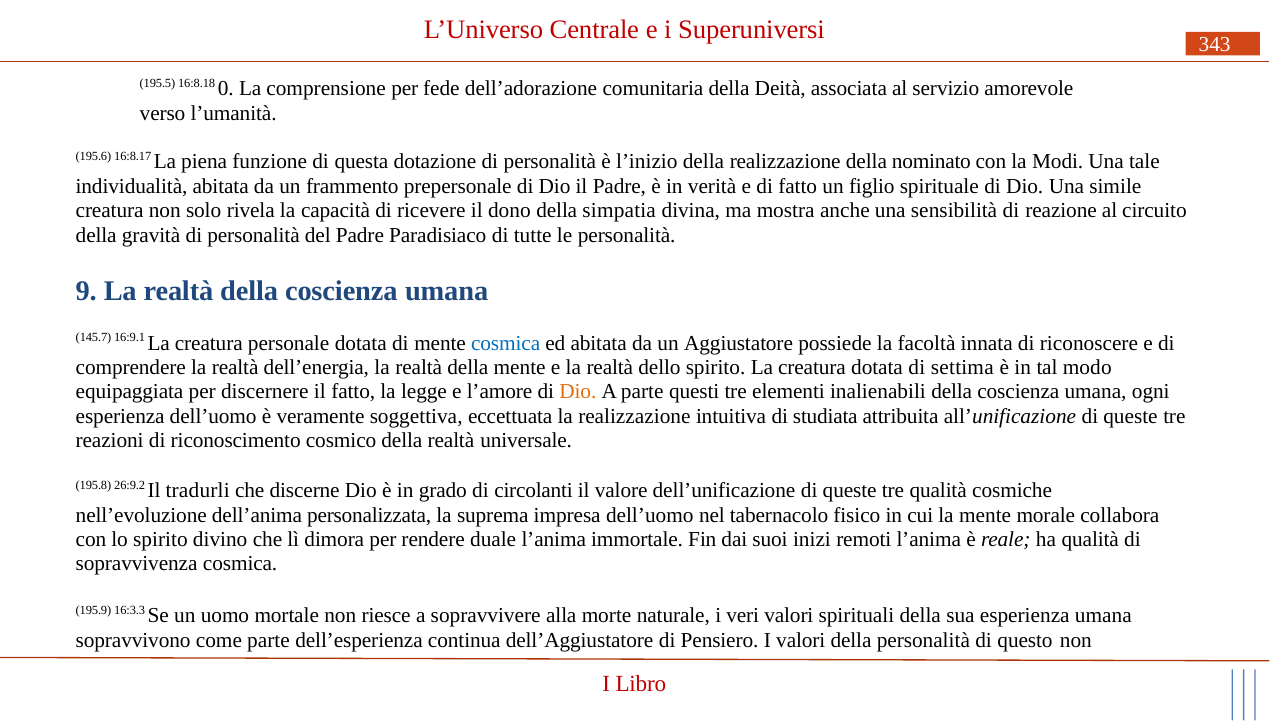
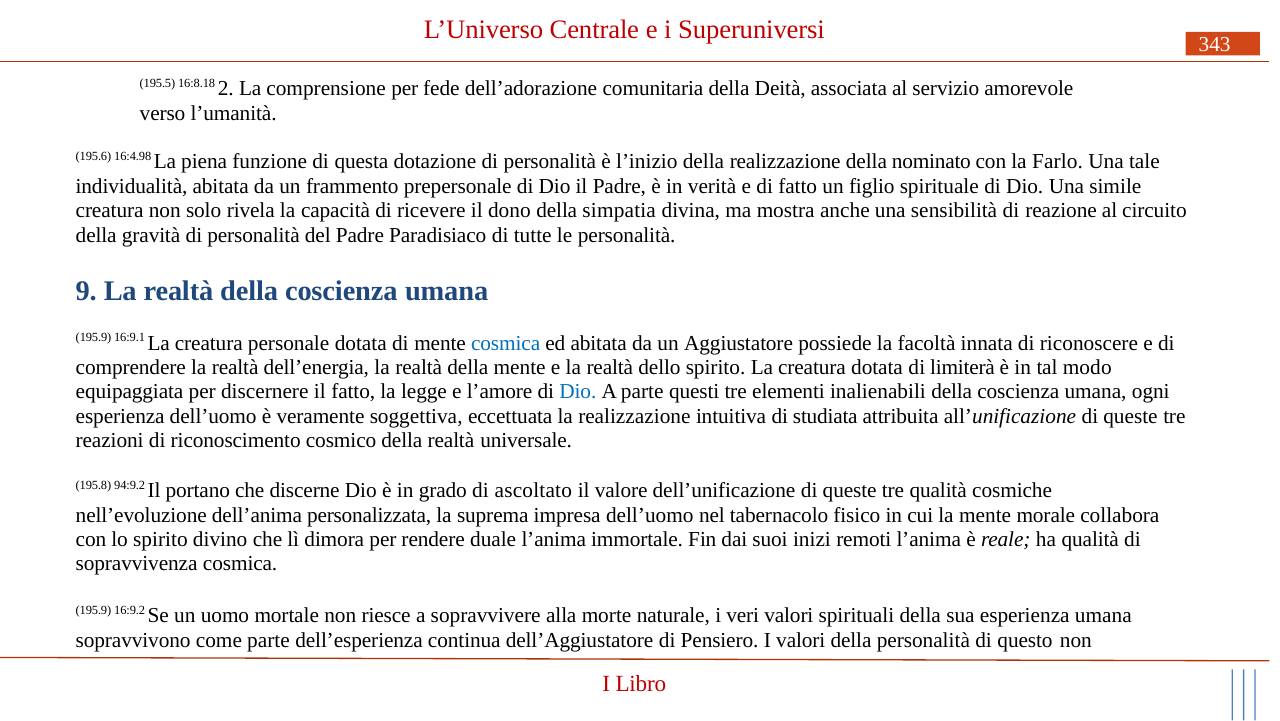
0: 0 -> 2
16:8.17: 16:8.17 -> 16:4.98
Modi: Modi -> Farlo
145.7 at (94, 338): 145.7 -> 195.9
settima: settima -> limiterà
Dio at (578, 392) colour: orange -> blue
26:9.2: 26:9.2 -> 94:9.2
tradurli: tradurli -> portano
circolanti: circolanti -> ascoltato
16:3.3: 16:3.3 -> 16:9.2
